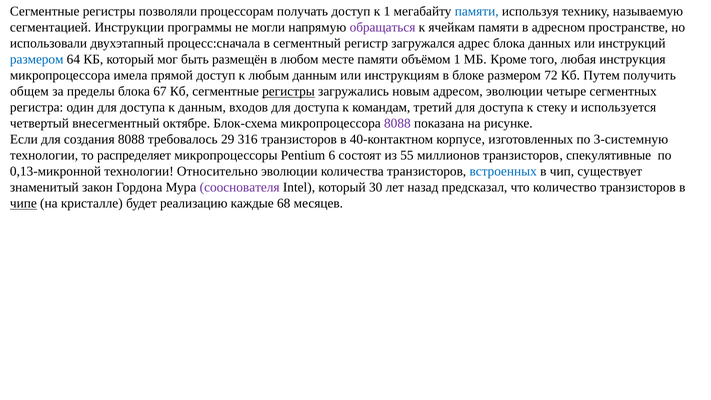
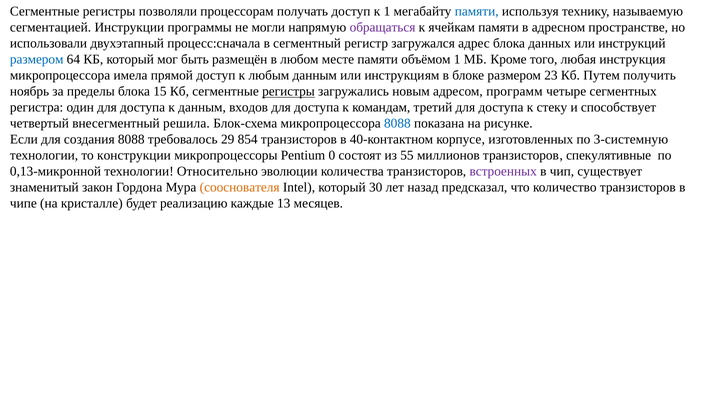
72: 72 -> 23
общем: общем -> ноябрь
67: 67 -> 15
адресом эволюции: эволюции -> программ
используется: используется -> способствует
октябре: октябре -> решила
8088 at (397, 124) colour: purple -> blue
316: 316 -> 854
распределяет: распределяет -> конструкции
6: 6 -> 0
встроенных colour: blue -> purple
сооснователя colour: purple -> orange
чипе underline: present -> none
68: 68 -> 13
